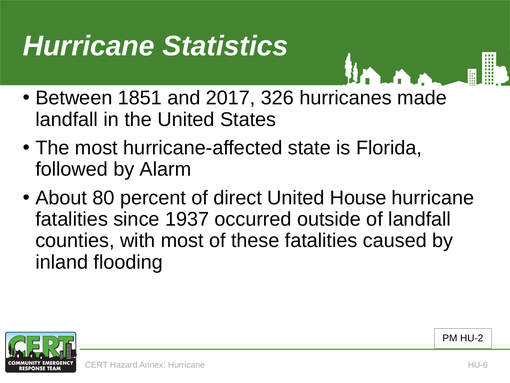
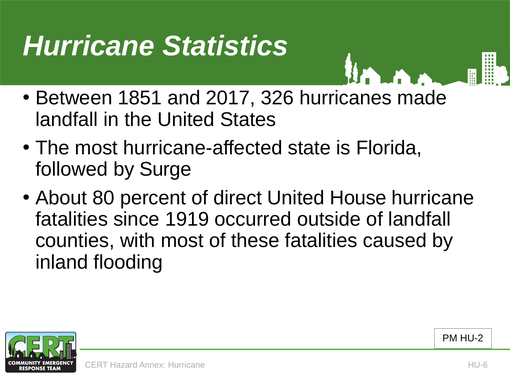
Alarm: Alarm -> Surge
1937: 1937 -> 1919
